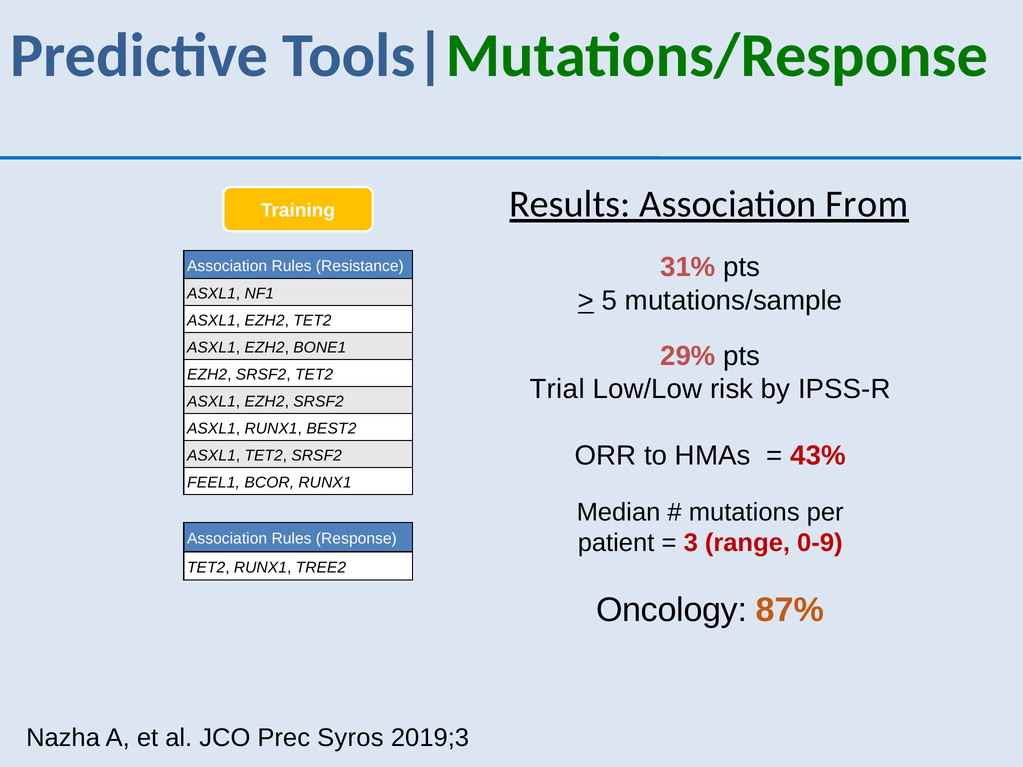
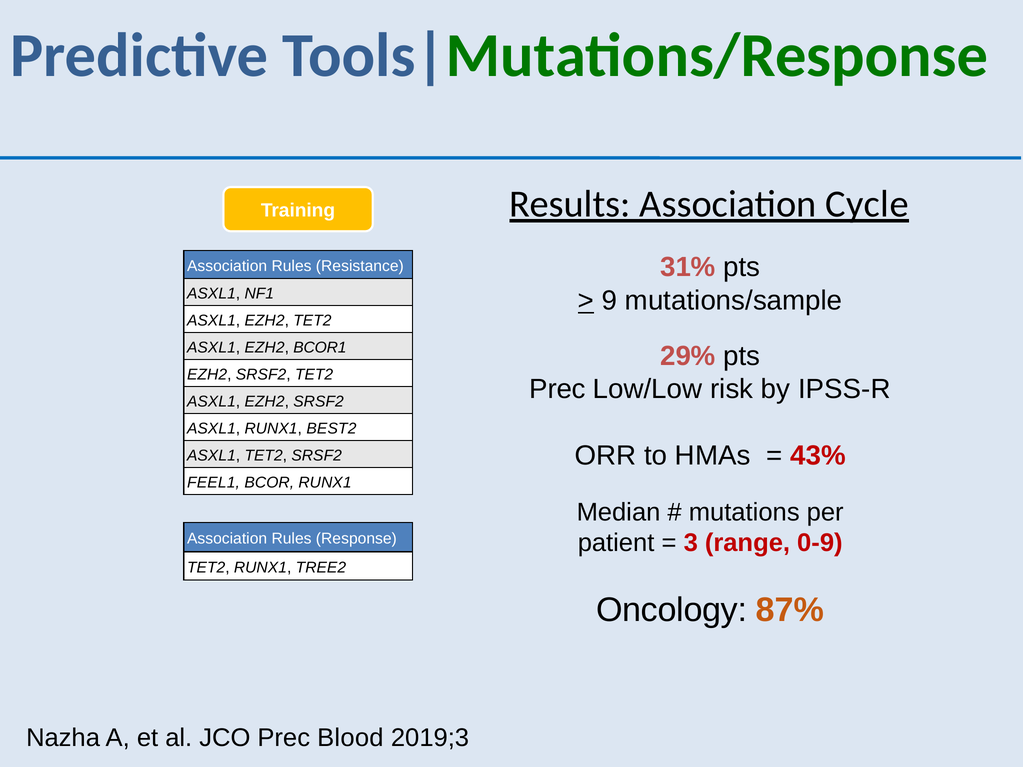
From: From -> Cycle
5: 5 -> 9
BONE1: BONE1 -> BCOR1
Trial at (557, 389): Trial -> Prec
Syros: Syros -> Blood
